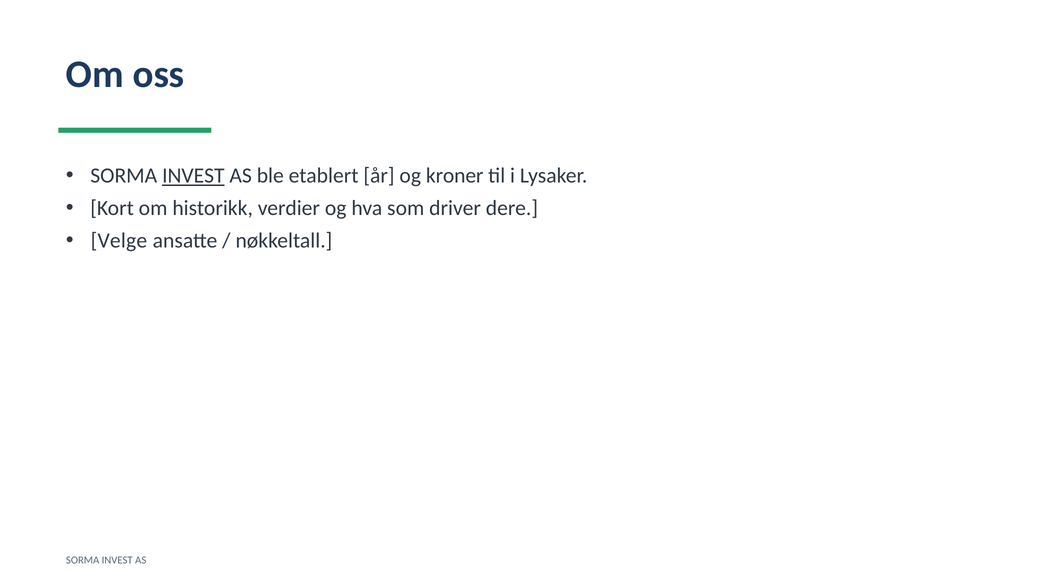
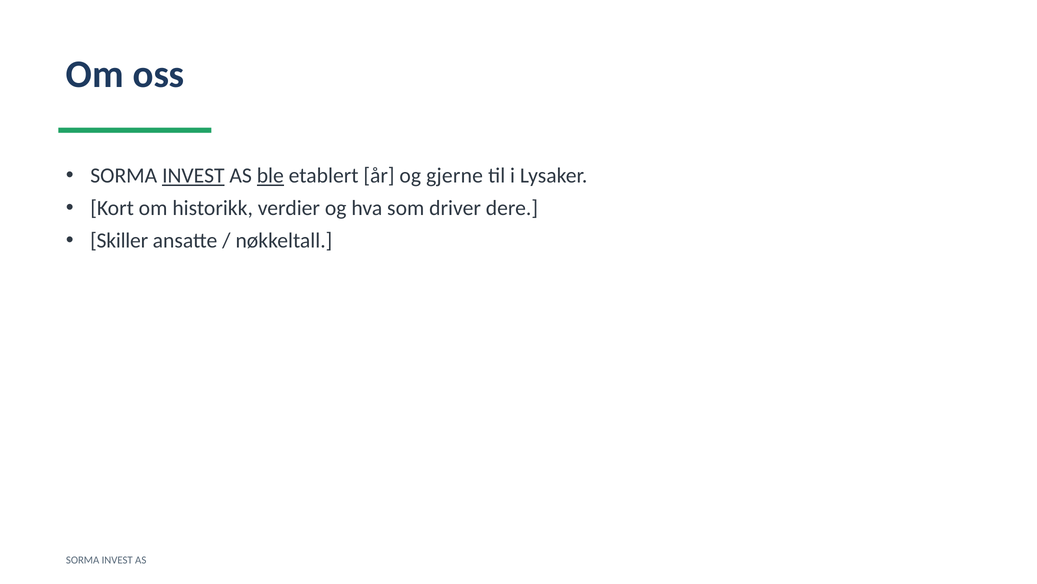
ble underline: none -> present
kroner: kroner -> gjerne
Velge: Velge -> Skiller
